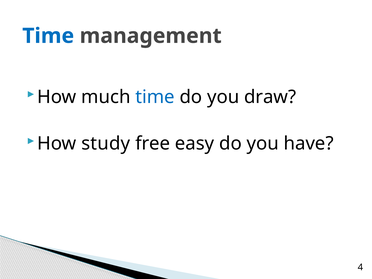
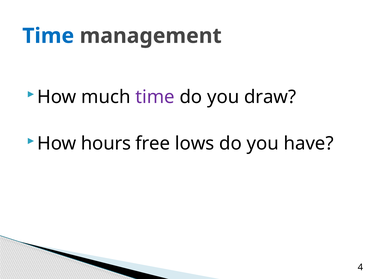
time at (155, 97) colour: blue -> purple
study: study -> hours
easy: easy -> lows
